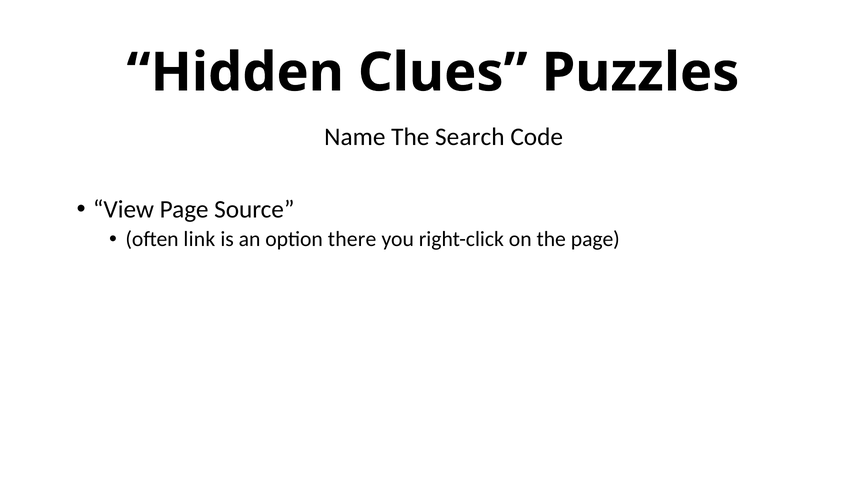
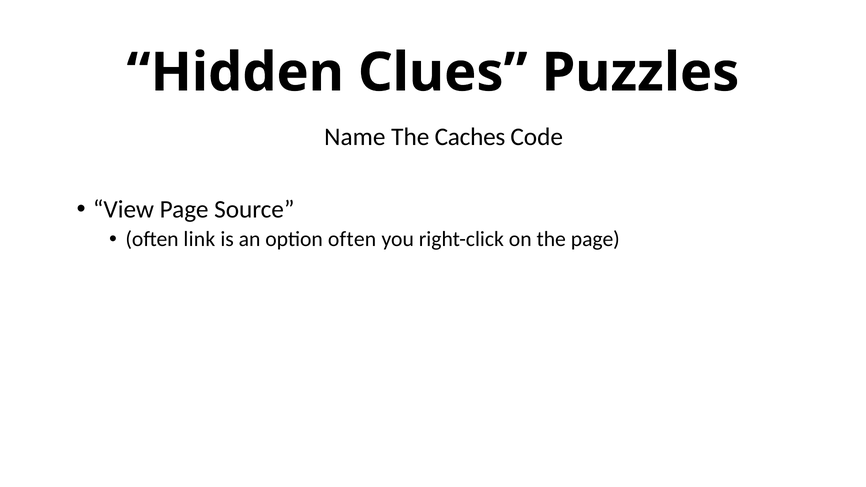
Search: Search -> Caches
option there: there -> often
